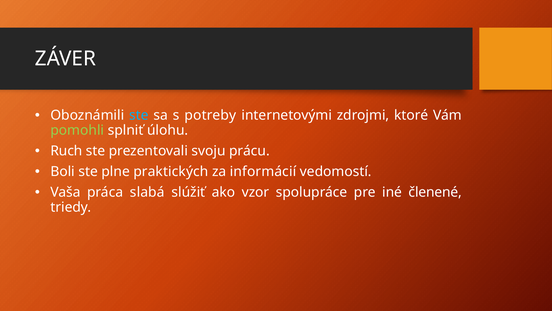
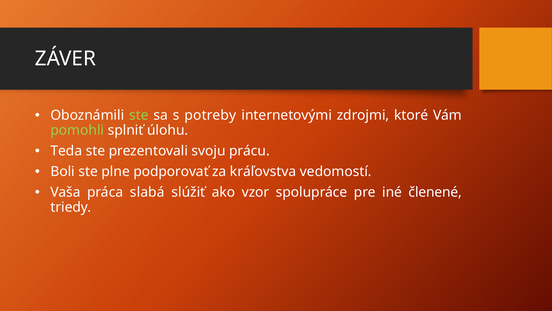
ste at (139, 115) colour: light blue -> light green
Ruch: Ruch -> Teda
praktických: praktických -> podporovať
informácií: informácií -> kráľovstva
